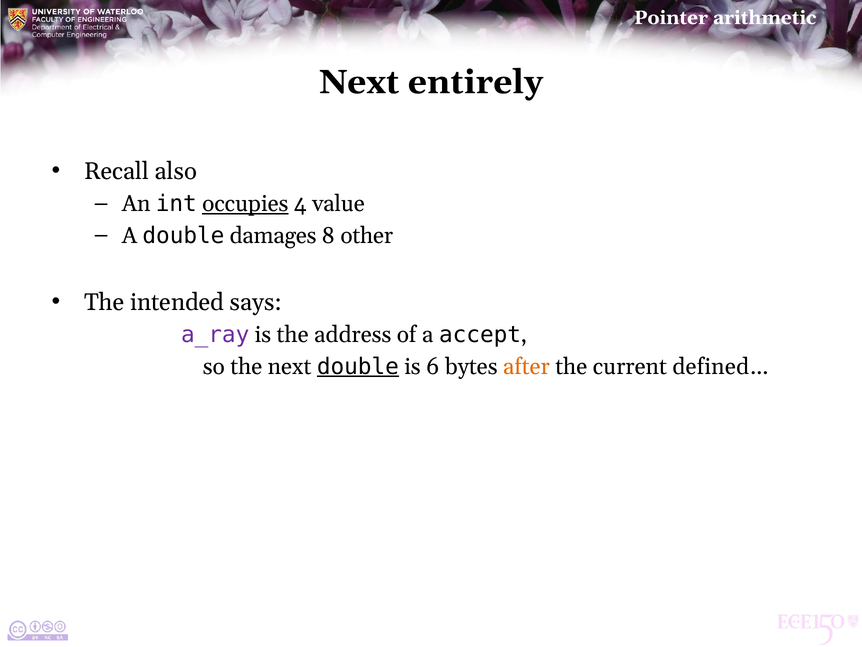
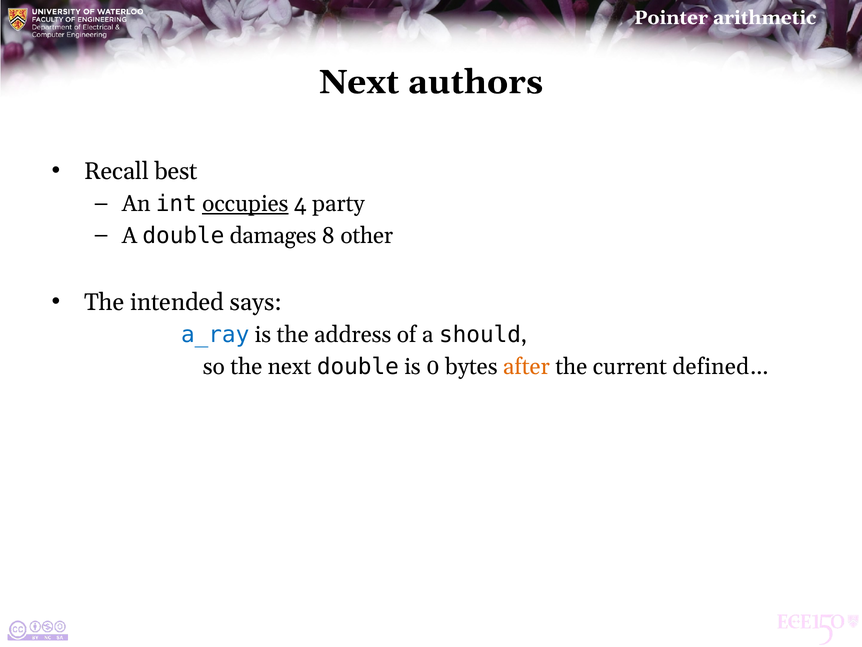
entirely: entirely -> authors
also: also -> best
value: value -> party
a_ray colour: purple -> blue
accept: accept -> should
double at (358, 366) underline: present -> none
6: 6 -> 0
